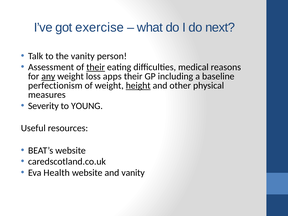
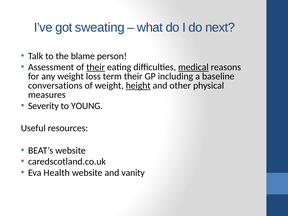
exercise: exercise -> sweating
the vanity: vanity -> blame
medical underline: none -> present
any underline: present -> none
apps: apps -> term
perfectionism: perfectionism -> conversations
